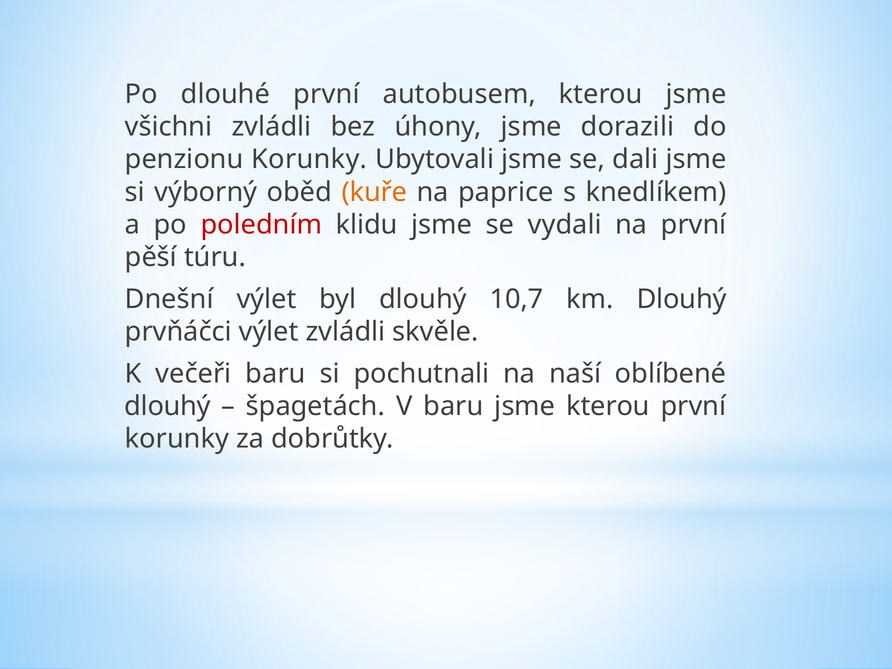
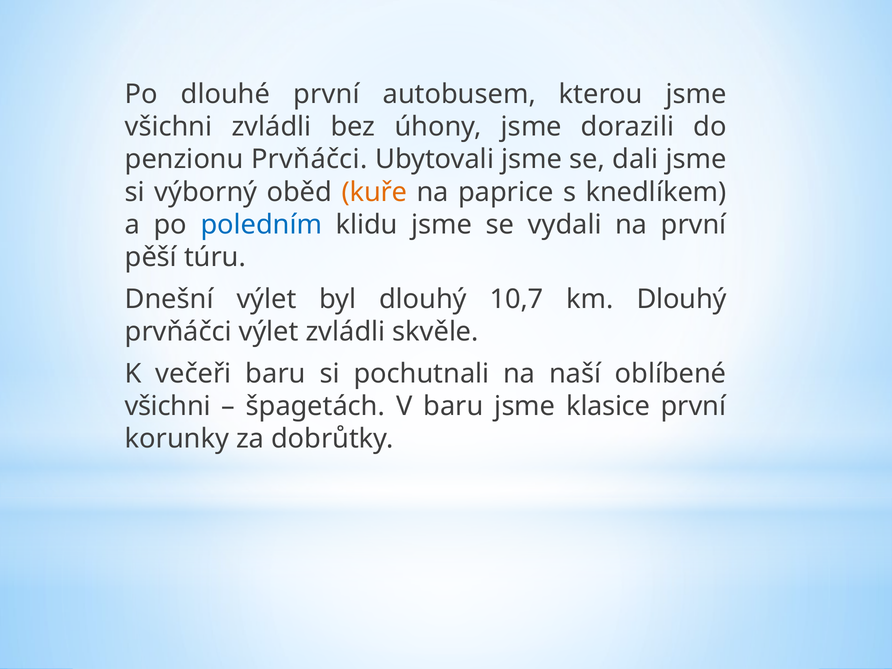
penzionu Korunky: Korunky -> Prvňáčci
poledním colour: red -> blue
dlouhý at (168, 406): dlouhý -> všichni
jsme kterou: kterou -> klasice
